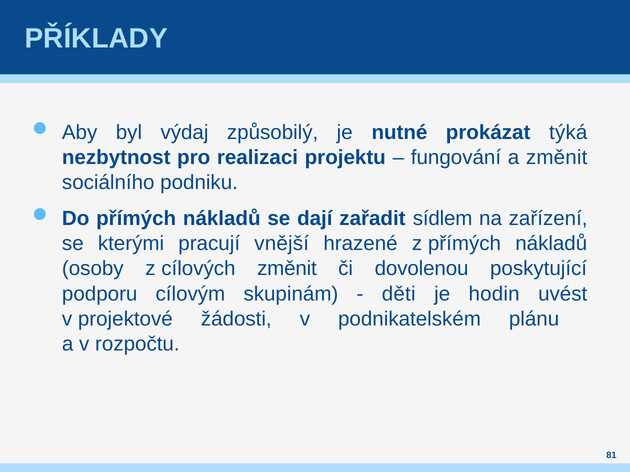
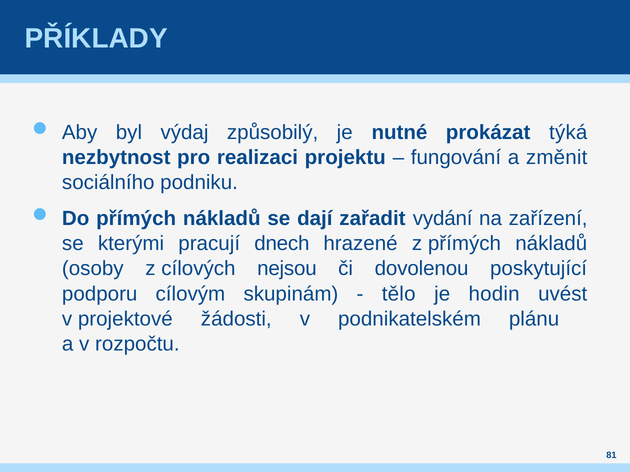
sídlem: sídlem -> vydání
vnější: vnější -> dnech
cílových změnit: změnit -> nejsou
děti: děti -> tělo
